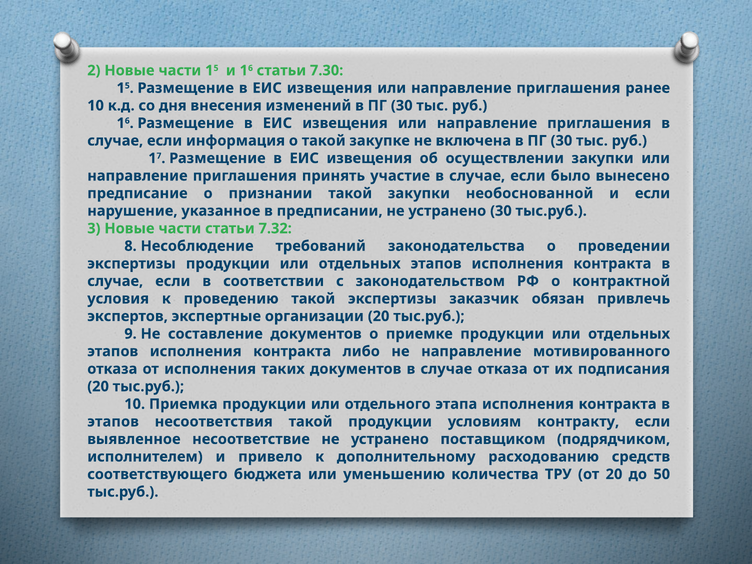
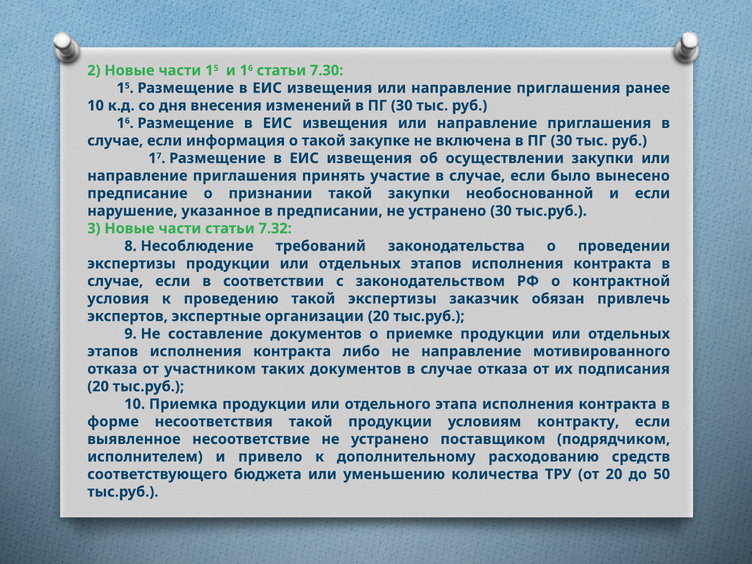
от исполнения: исполнения -> участником
этапов at (113, 422): этапов -> форме
